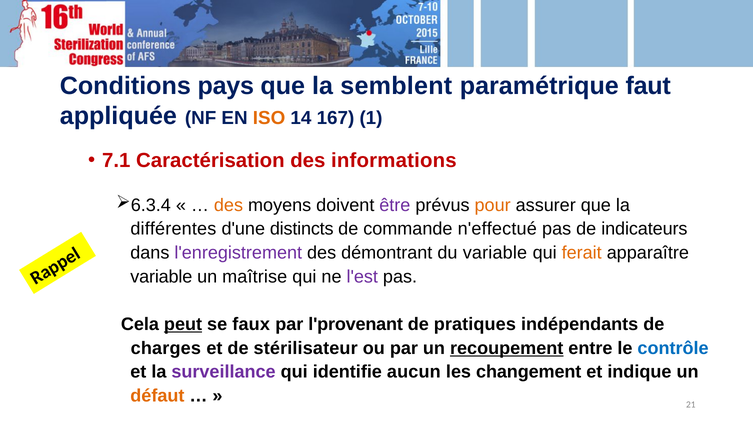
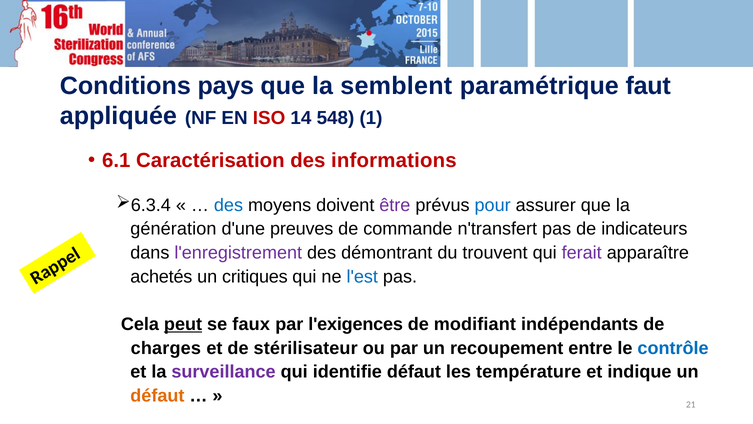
ISO colour: orange -> red
167: 167 -> 548
7.1: 7.1 -> 6.1
des at (228, 205) colour: orange -> blue
pour colour: orange -> blue
différentes: différentes -> génération
distincts: distincts -> preuves
n'effectué: n'effectué -> n'transfert
du variable: variable -> trouvent
ferait colour: orange -> purple
variable at (161, 276): variable -> achetés
maîtrise: maîtrise -> critiques
l'est colour: purple -> blue
l'provenant: l'provenant -> l'exigences
pratiques: pratiques -> modifiant
recoupement underline: present -> none
identifie aucun: aucun -> défaut
changement: changement -> température
